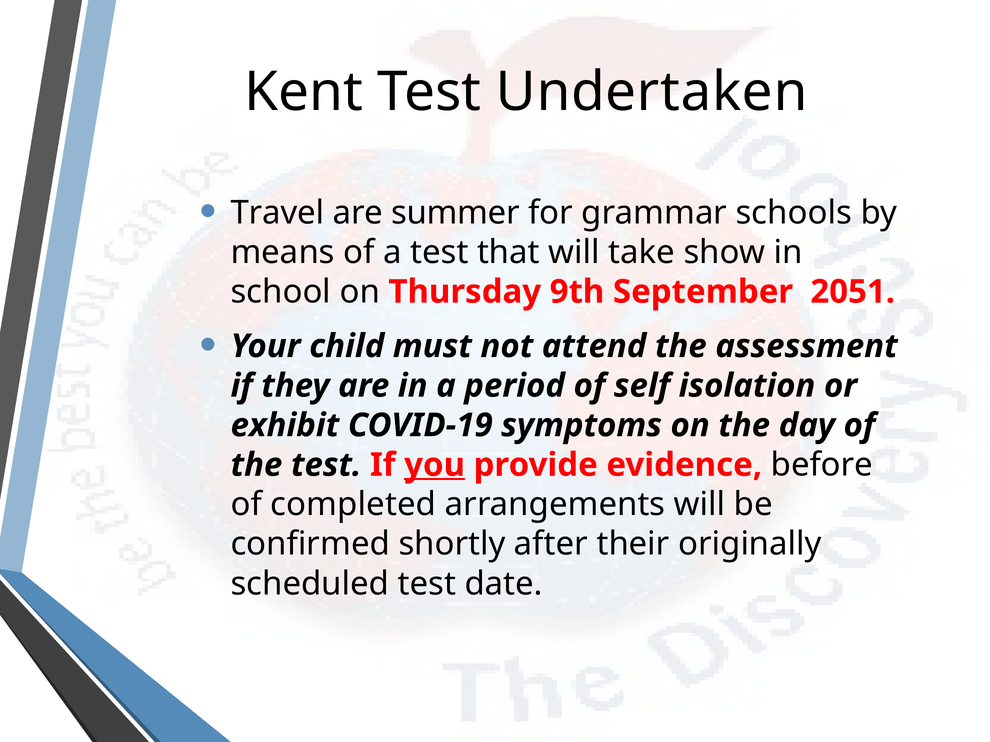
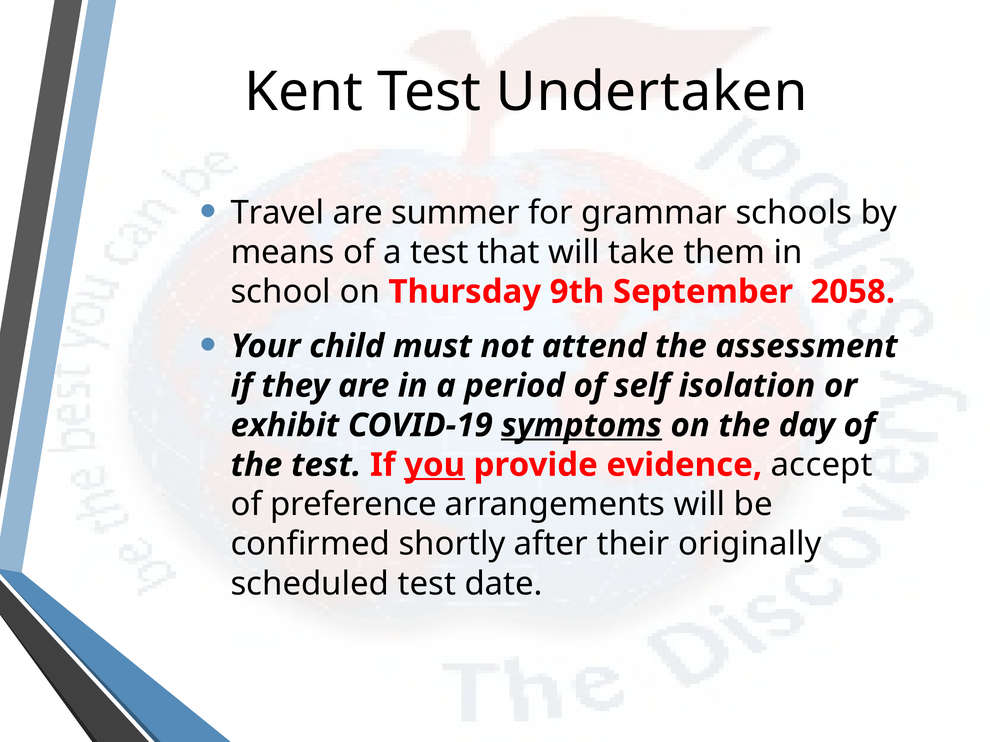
show: show -> them
2051: 2051 -> 2058
symptoms underline: none -> present
before: before -> accept
completed: completed -> preference
